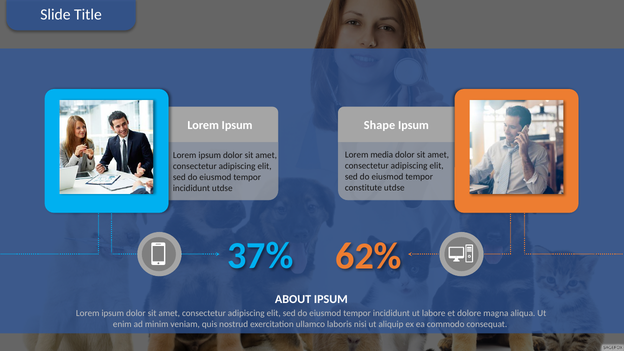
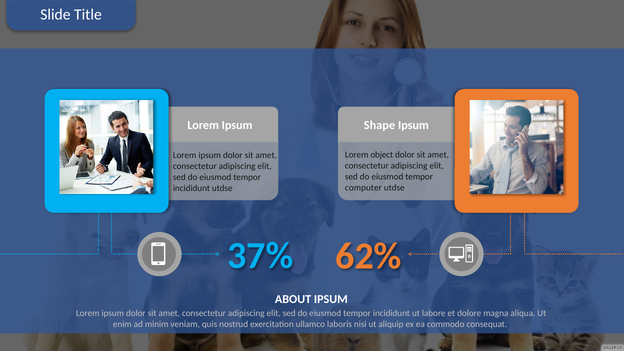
media: media -> object
constitute: constitute -> computer
